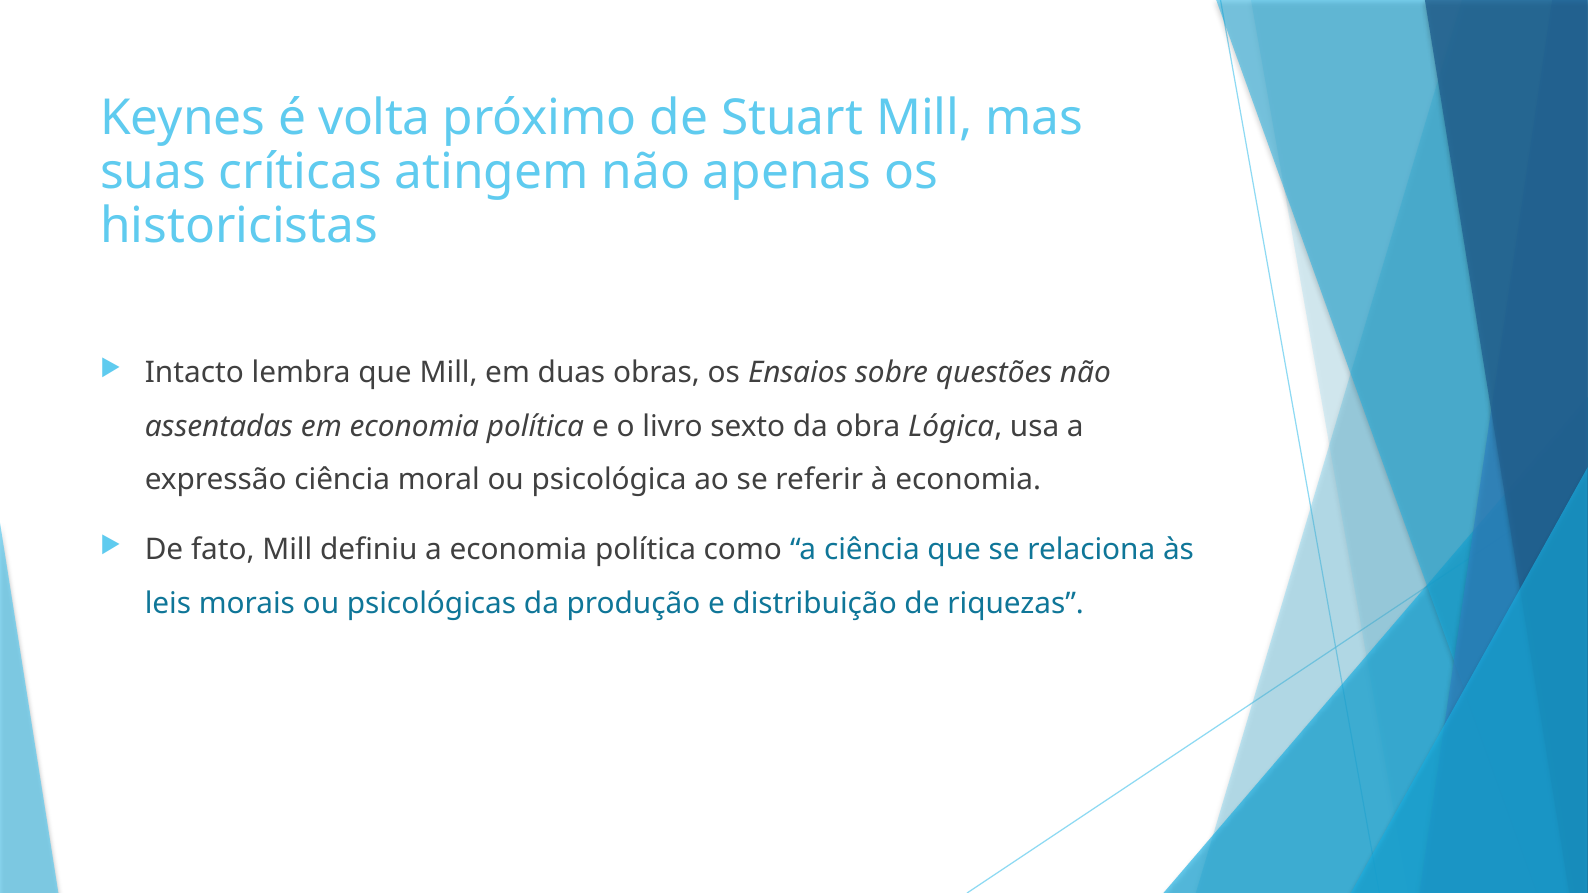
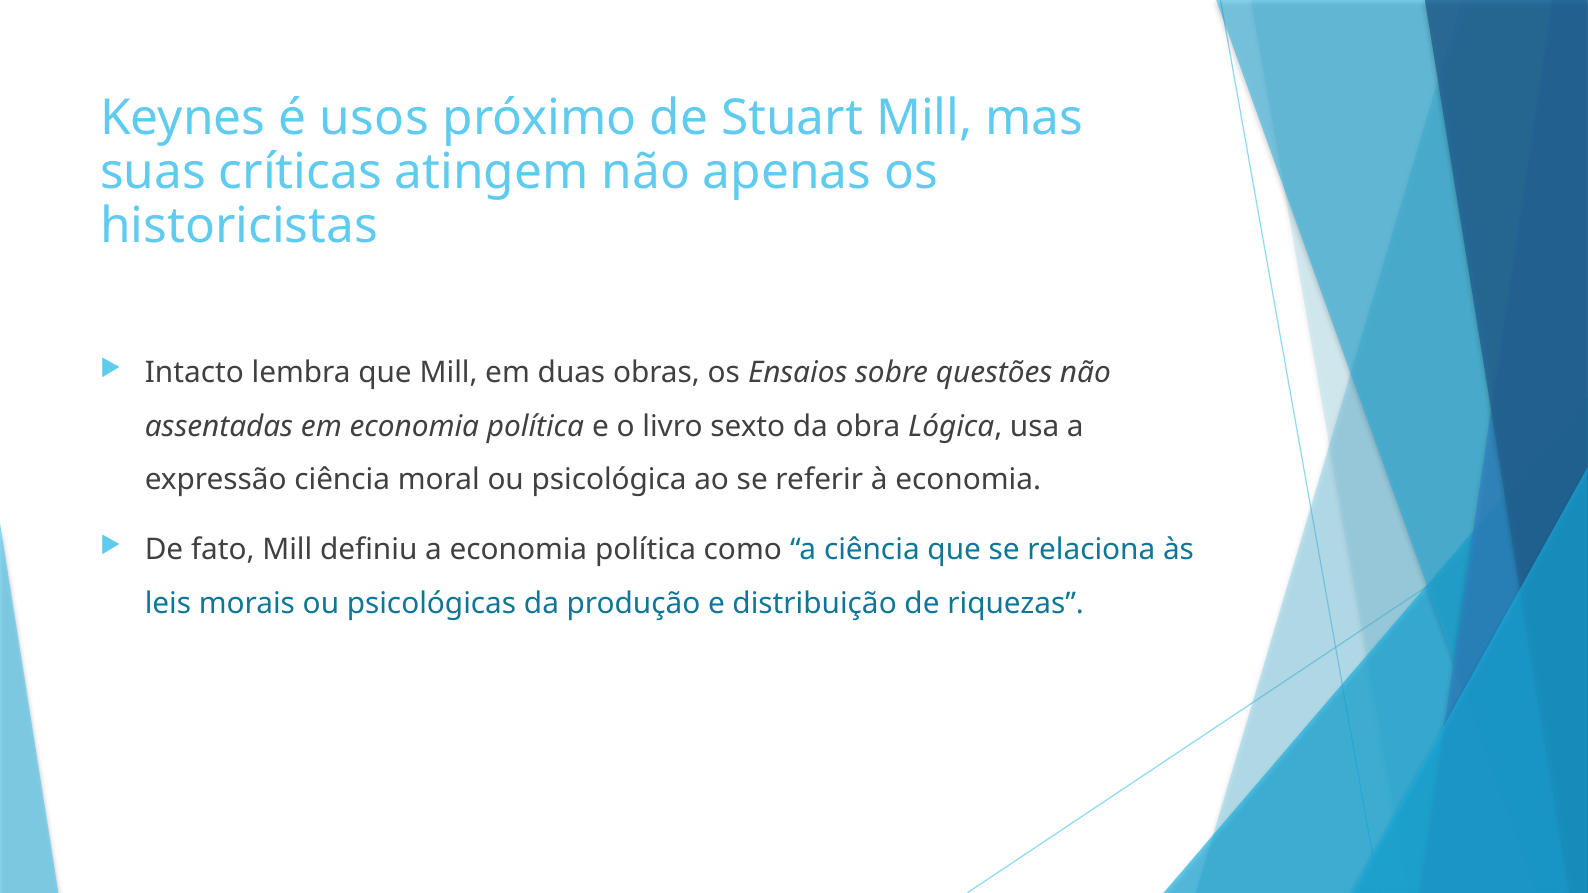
volta: volta -> usos
